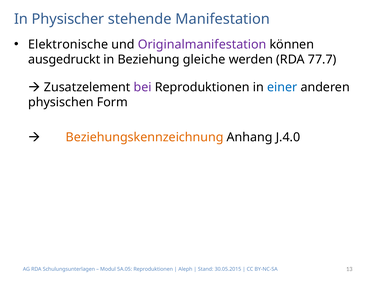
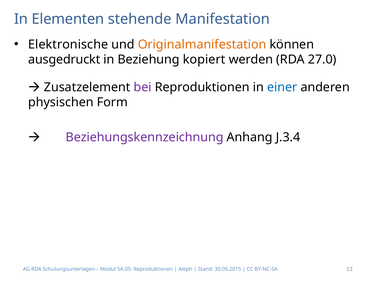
Physischer: Physischer -> Elementen
Originalmanifestation colour: purple -> orange
gleiche: gleiche -> kopiert
77.7: 77.7 -> 27.0
Beziehungskennzeichnung colour: orange -> purple
J.4.0: J.4.0 -> J.3.4
